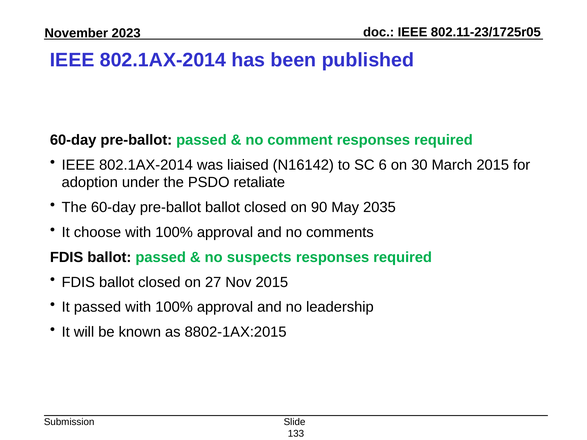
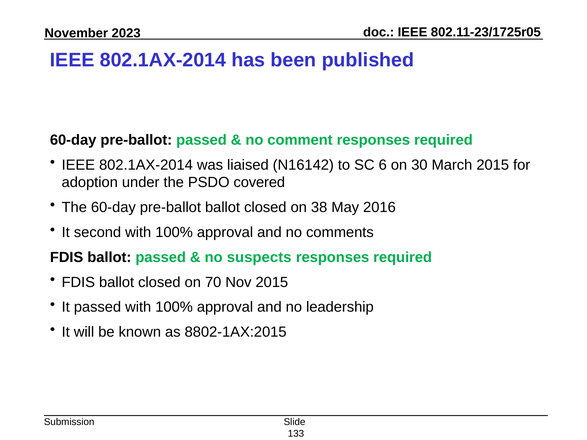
retaliate: retaliate -> covered
90: 90 -> 38
2035: 2035 -> 2016
choose: choose -> second
27: 27 -> 70
